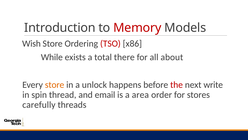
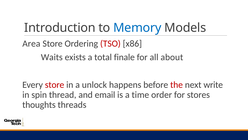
Memory colour: red -> blue
Wish: Wish -> Area
While: While -> Waits
there: there -> finale
store at (55, 84) colour: orange -> red
area: area -> time
carefully: carefully -> thoughts
